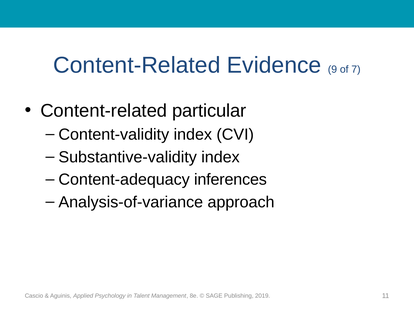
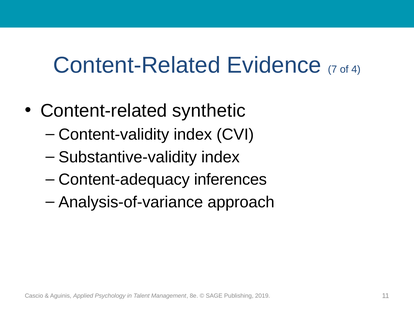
9: 9 -> 7
7: 7 -> 4
particular: particular -> synthetic
